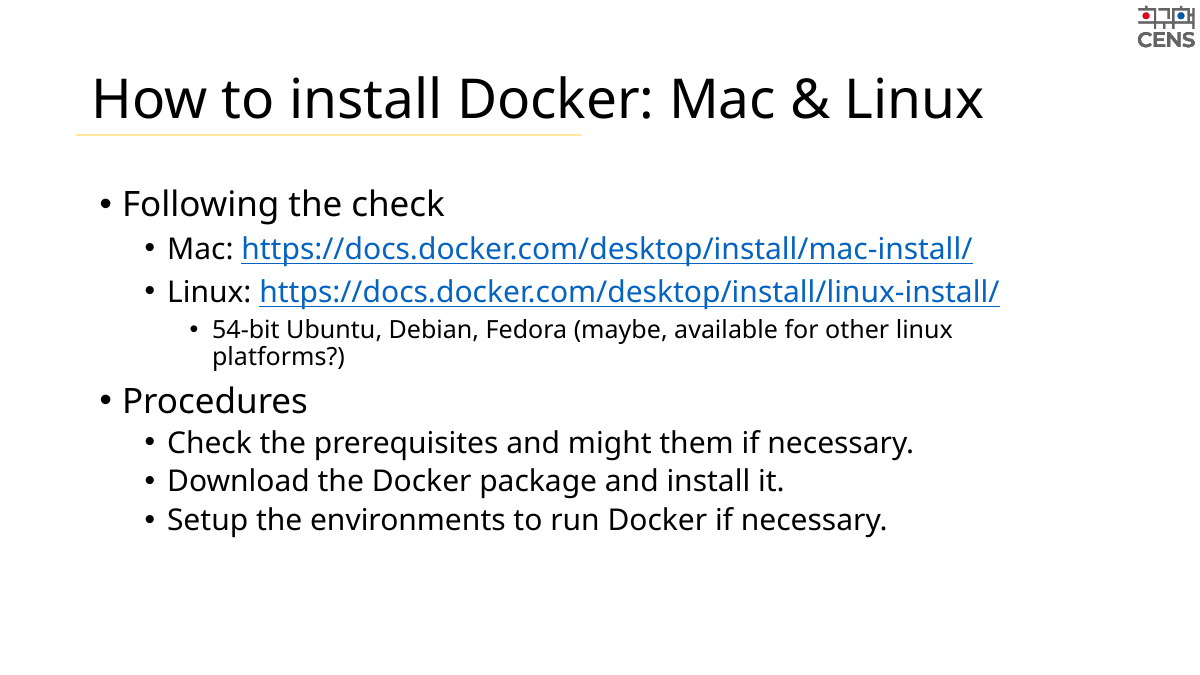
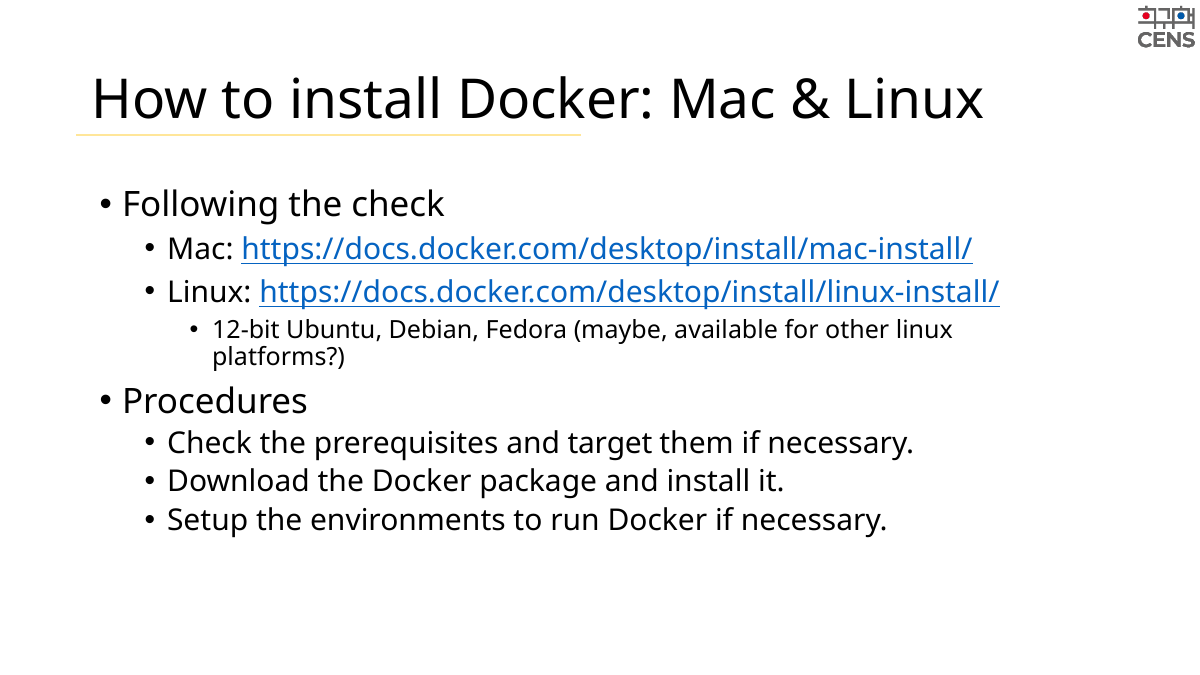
54-bit: 54-bit -> 12-bit
might: might -> target
